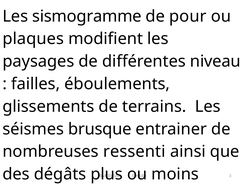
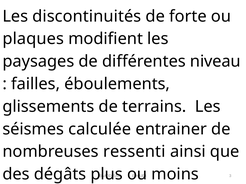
sismogramme: sismogramme -> discontinuités
pour: pour -> forte
brusque: brusque -> calculée
